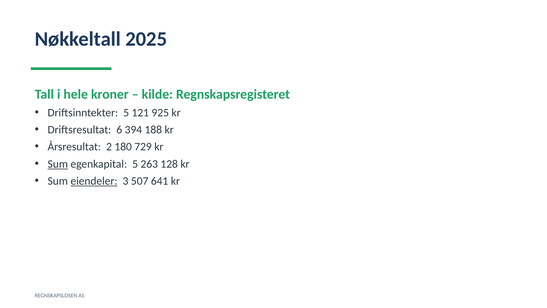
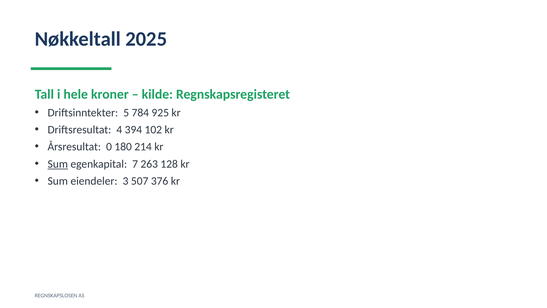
121: 121 -> 784
6: 6 -> 4
188: 188 -> 102
2: 2 -> 0
729: 729 -> 214
egenkapital 5: 5 -> 7
eiendeler underline: present -> none
641: 641 -> 376
